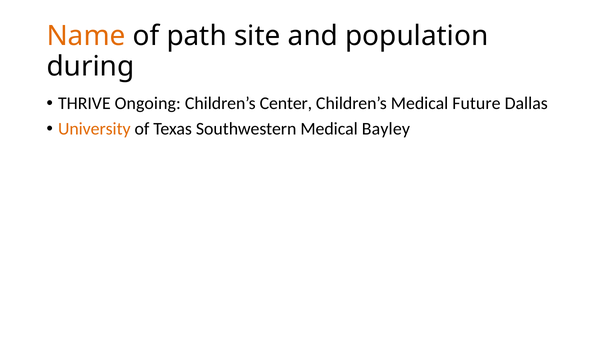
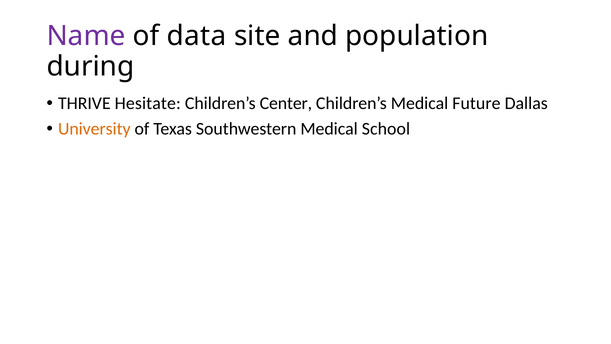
Name colour: orange -> purple
path: path -> data
Ongoing: Ongoing -> Hesitate
Bayley: Bayley -> School
